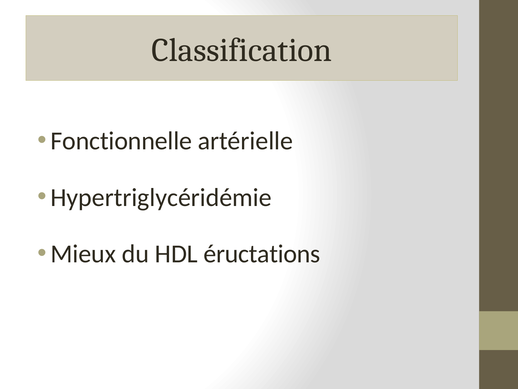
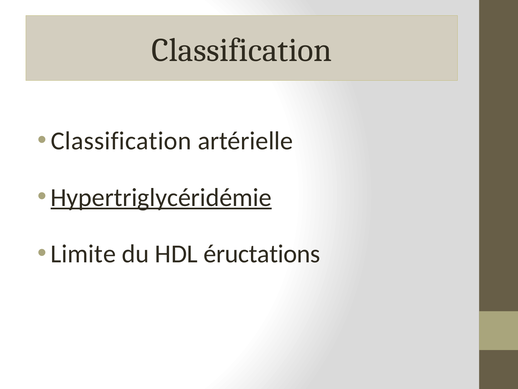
Fonctionnelle at (121, 141): Fonctionnelle -> Classification
Hypertriglycéridémie underline: none -> present
Mieux: Mieux -> Limite
